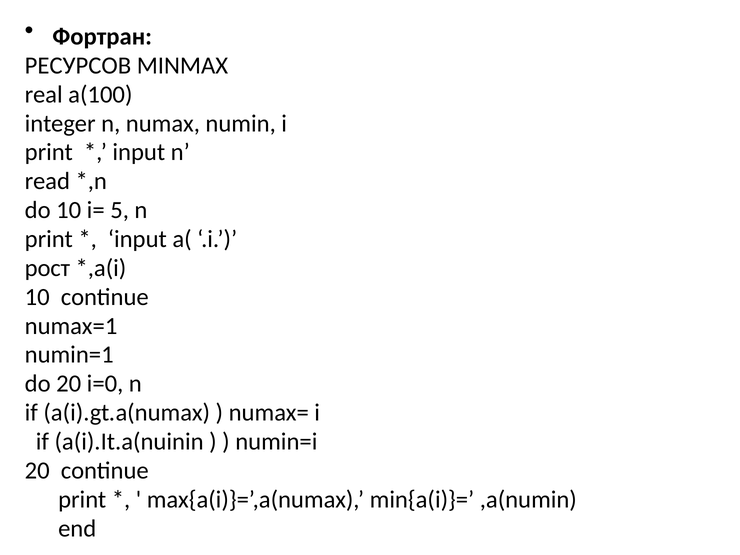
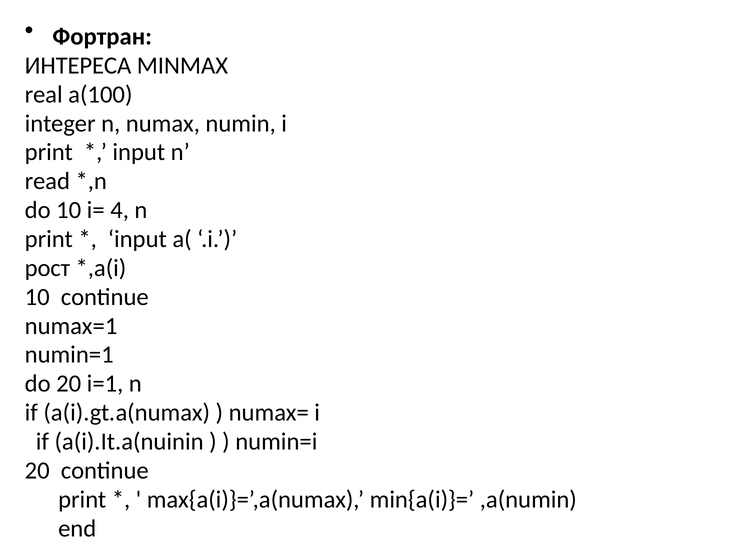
РЕСУРСОВ: РЕСУРСОВ -> ИНТЕРЕСА
5: 5 -> 4
i=0: i=0 -> i=1
